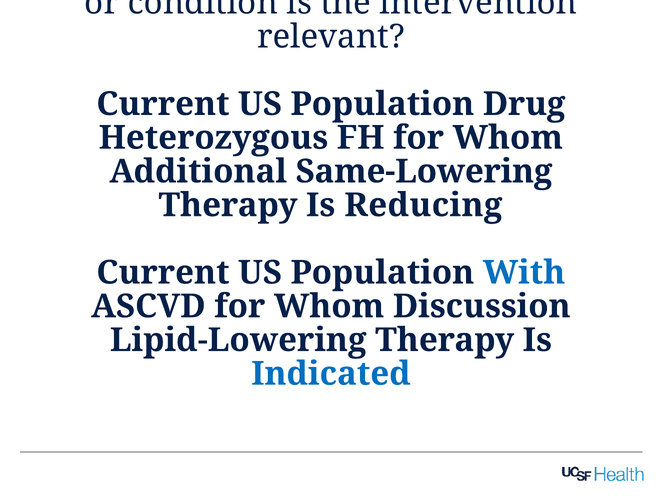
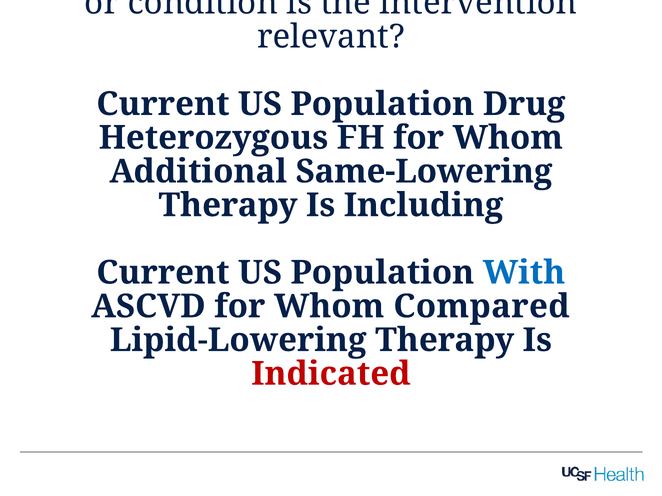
Reducing: Reducing -> Including
Discussion: Discussion -> Compared
Indicated colour: blue -> red
